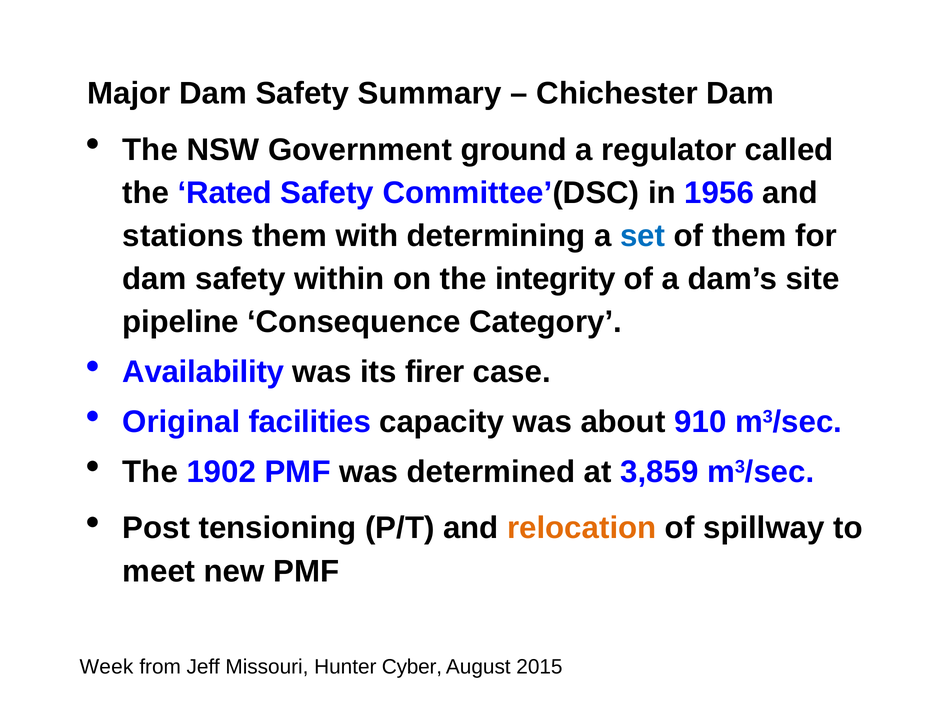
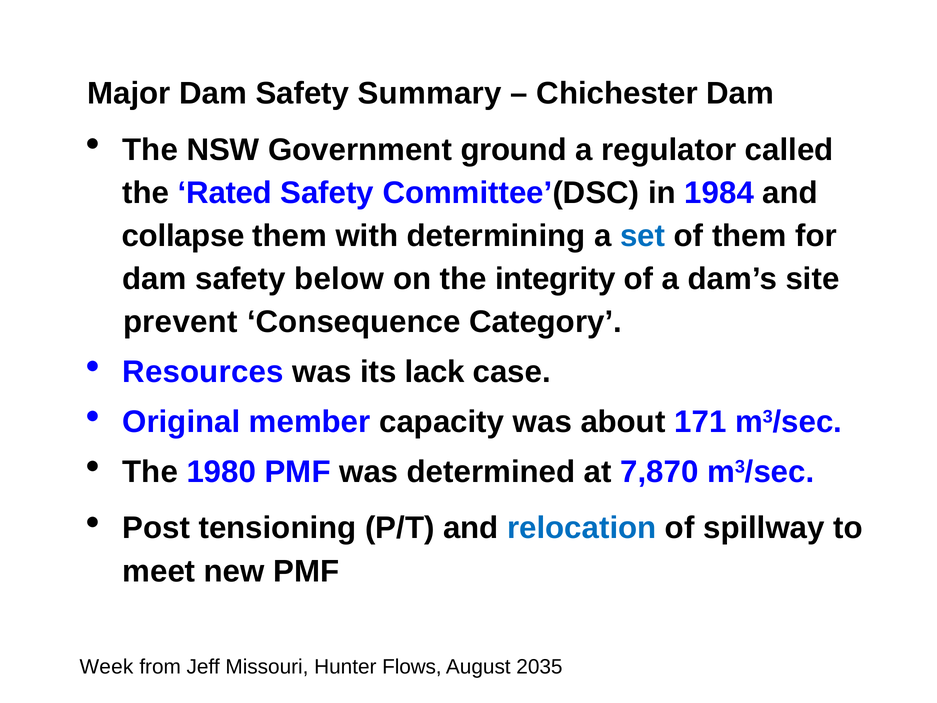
1956: 1956 -> 1984
stations: stations -> collapse
within: within -> below
pipeline: pipeline -> prevent
Availability: Availability -> Resources
firer: firer -> lack
facilities: facilities -> member
910: 910 -> 171
1902: 1902 -> 1980
3,859: 3,859 -> 7,870
relocation colour: orange -> blue
Cyber: Cyber -> Flows
2015: 2015 -> 2035
